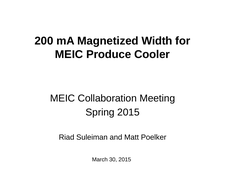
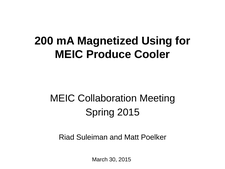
Width: Width -> Using
